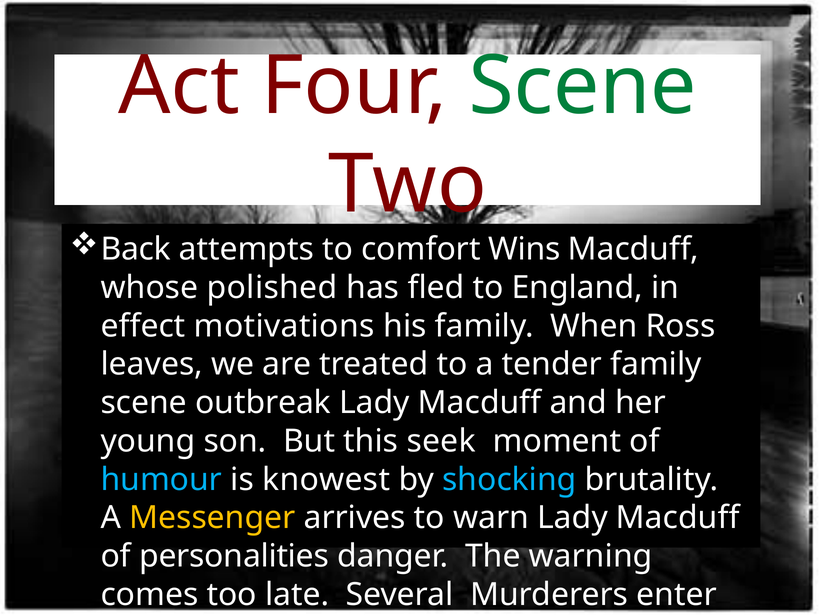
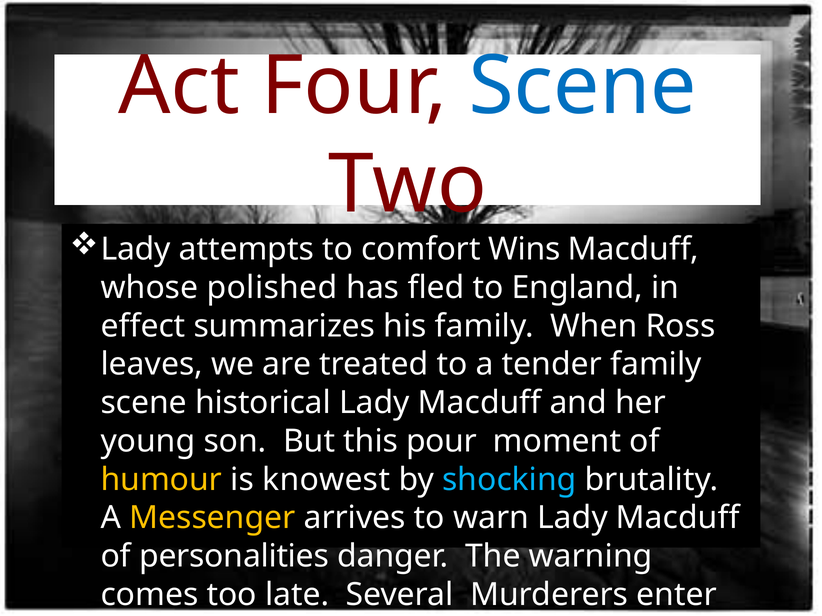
Scene at (583, 86) colour: green -> blue
Back at (136, 250): Back -> Lady
motivations: motivations -> summarizes
outbreak: outbreak -> historical
seek: seek -> pour
humour colour: light blue -> yellow
